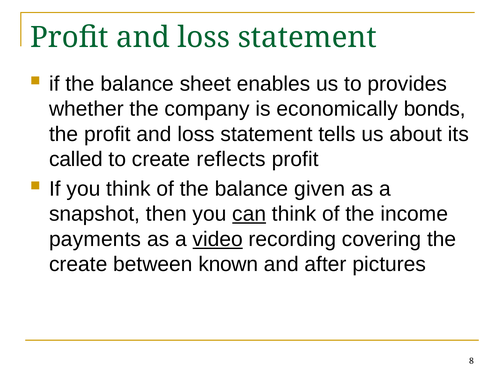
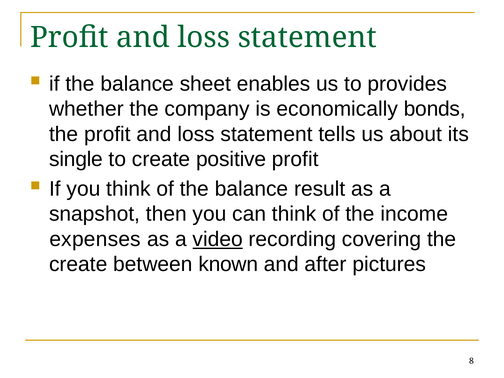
called: called -> single
reflects: reflects -> positive
given: given -> result
can underline: present -> none
payments: payments -> expenses
